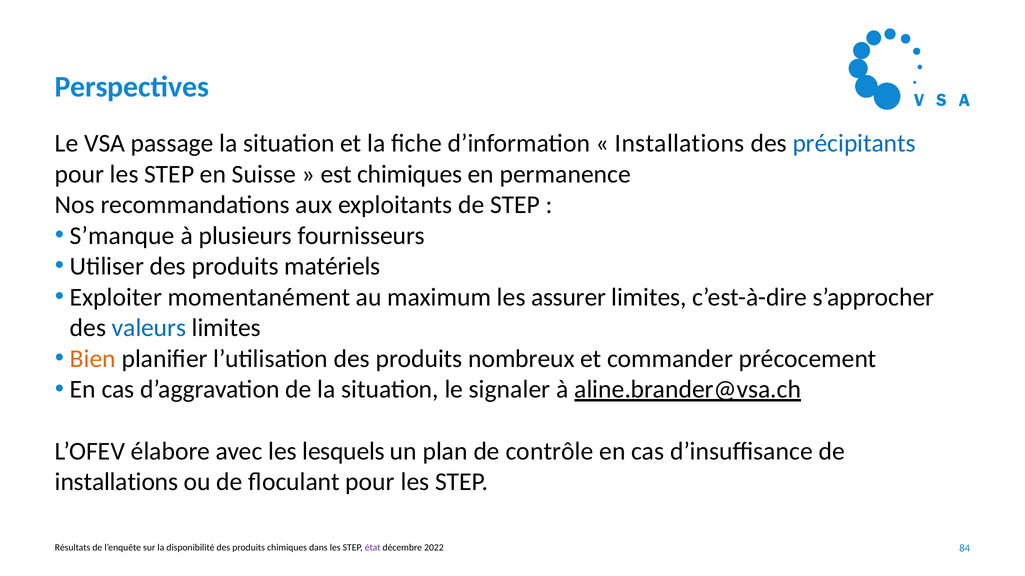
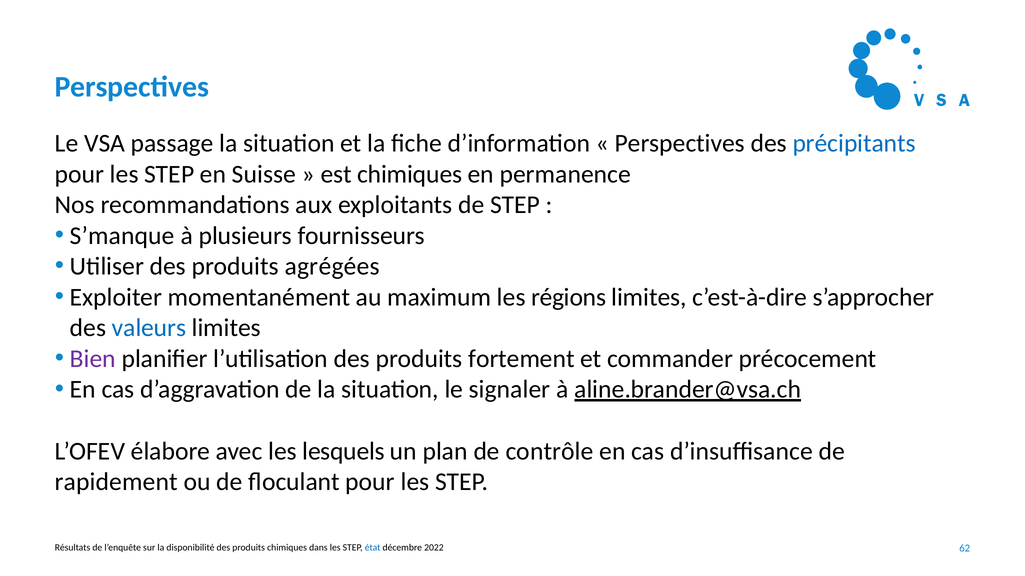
Installations at (680, 144): Installations -> Perspectives
matériels: matériels -> agrégées
assurer: assurer -> régions
Bien colour: orange -> purple
nombreux: nombreux -> fortement
installations at (117, 482): installations -> rapidement
état colour: purple -> blue
84: 84 -> 62
